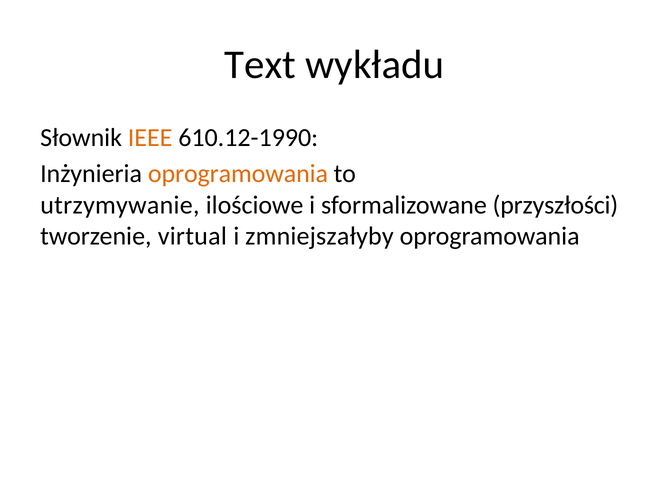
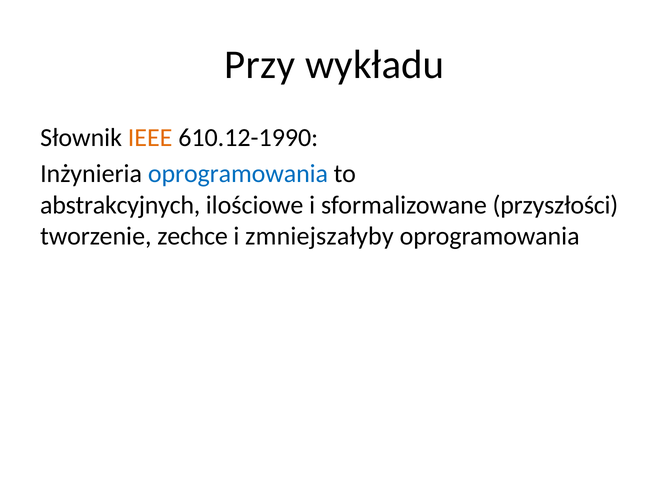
Text: Text -> Przy
oprogramowania at (238, 174) colour: orange -> blue
utrzymywanie: utrzymywanie -> abstrakcyjnych
virtual: virtual -> zechce
